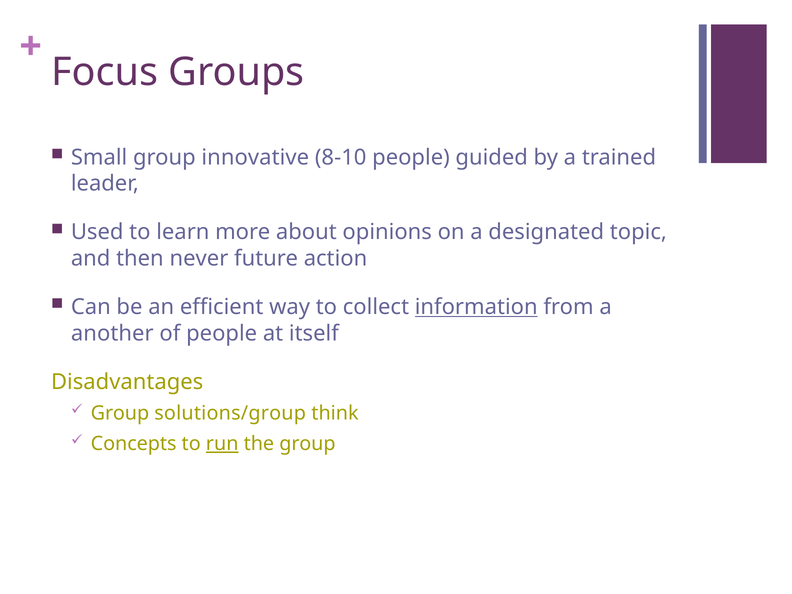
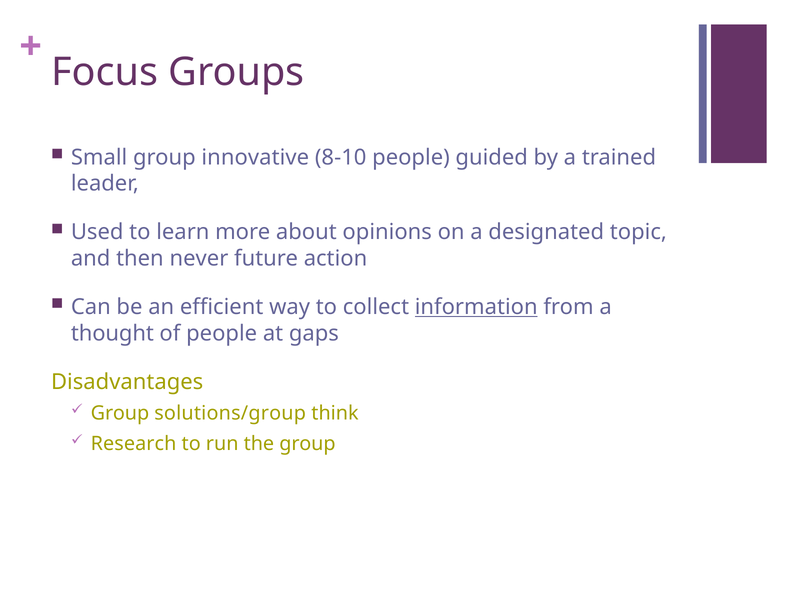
another: another -> thought
itself: itself -> gaps
Concepts: Concepts -> Research
run underline: present -> none
